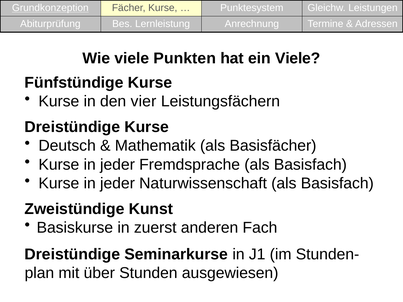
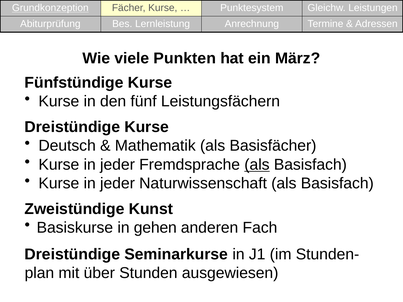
ein Viele: Viele -> März
vier: vier -> fünf
als at (257, 165) underline: none -> present
zuerst: zuerst -> gehen
